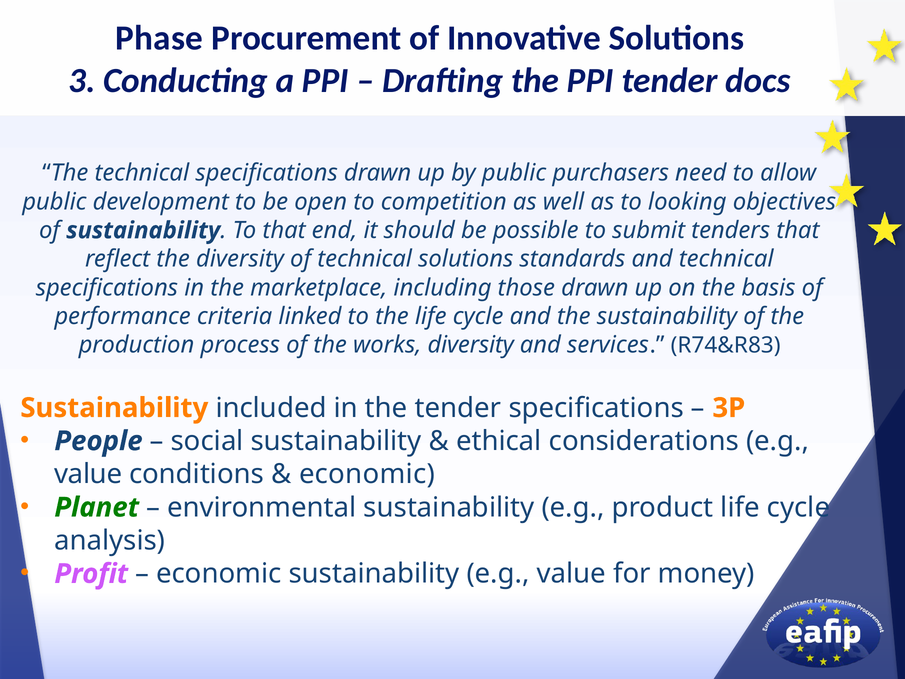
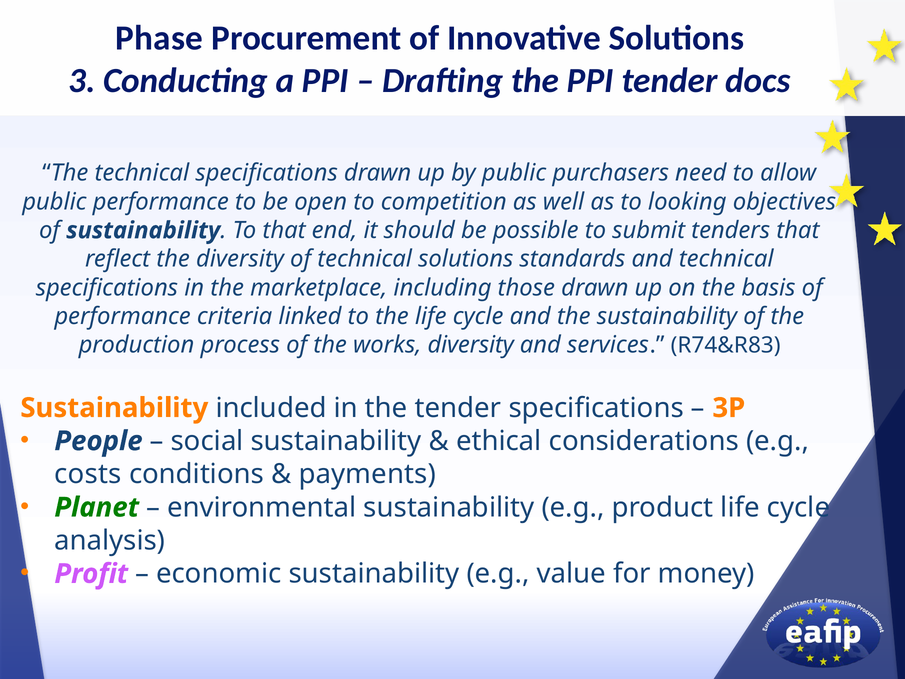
public development: development -> performance
value at (88, 474): value -> costs
economic at (367, 474): economic -> payments
